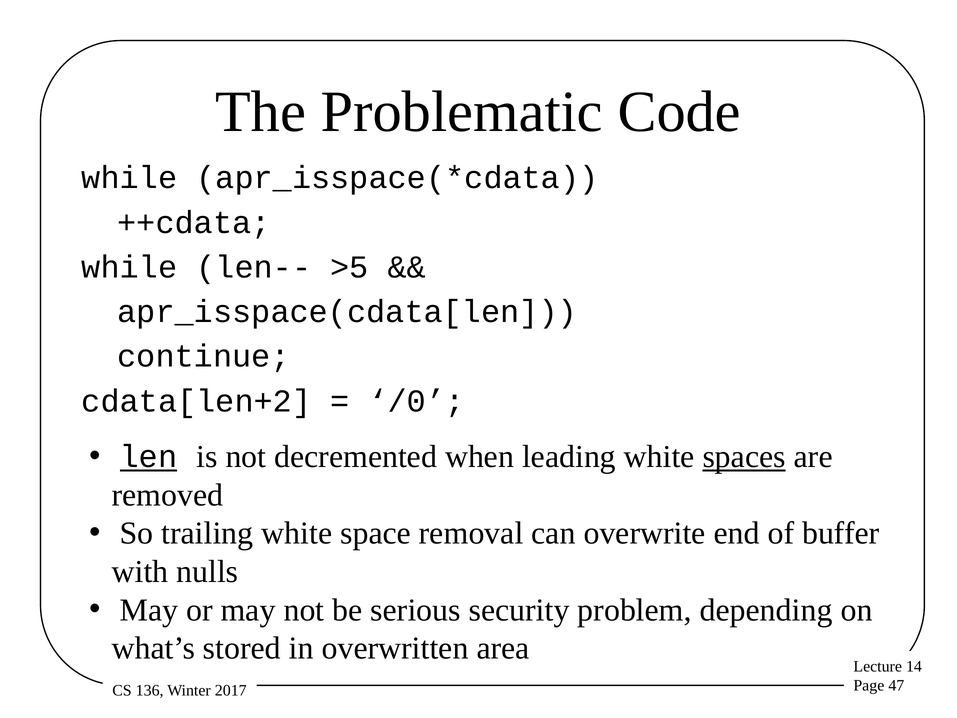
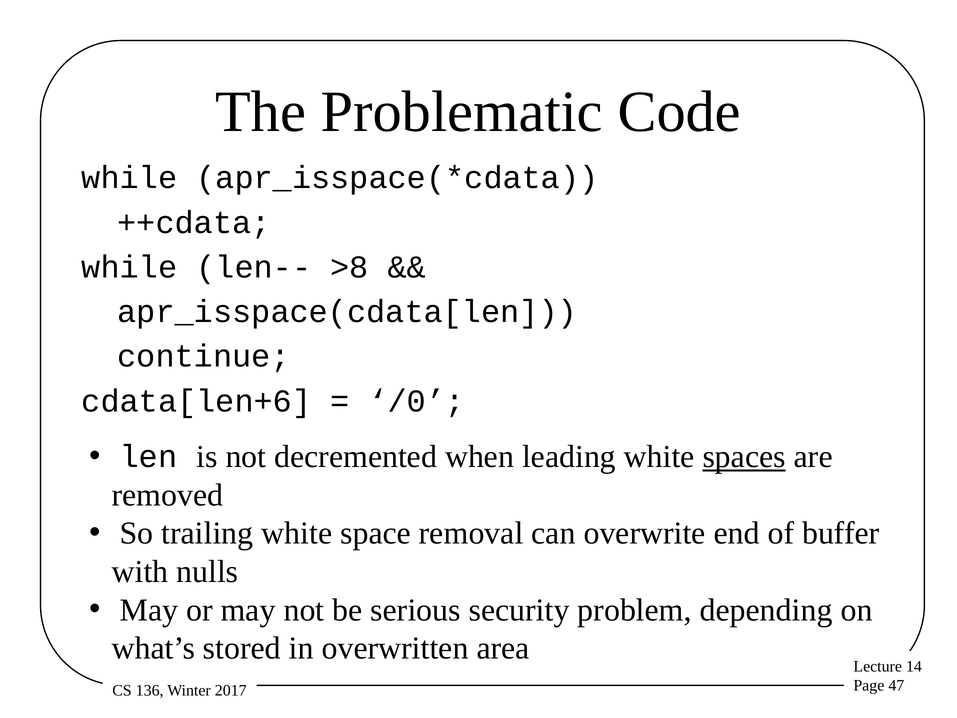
>5: >5 -> >8
cdata[len+2: cdata[len+2 -> cdata[len+6
len underline: present -> none
